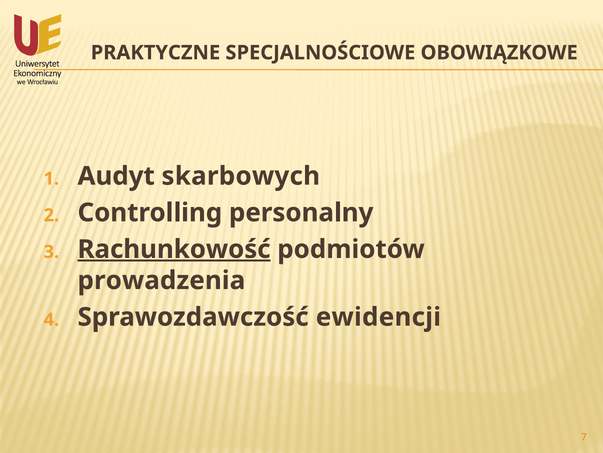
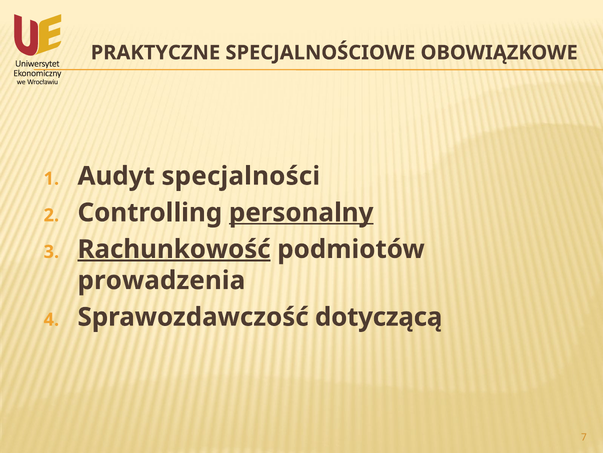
skarbowych: skarbowych -> specjalności
personalny underline: none -> present
ewidencji: ewidencji -> dotyczącą
